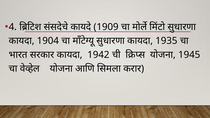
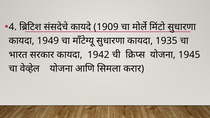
1904: 1904 -> 1949
